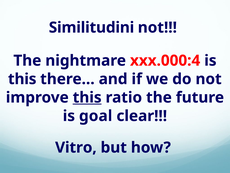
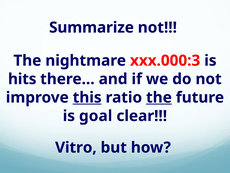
Similitudini: Similitudini -> Summarize
xxx.000:4: xxx.000:4 -> xxx.000:3
this at (22, 79): this -> hits
the at (159, 97) underline: none -> present
